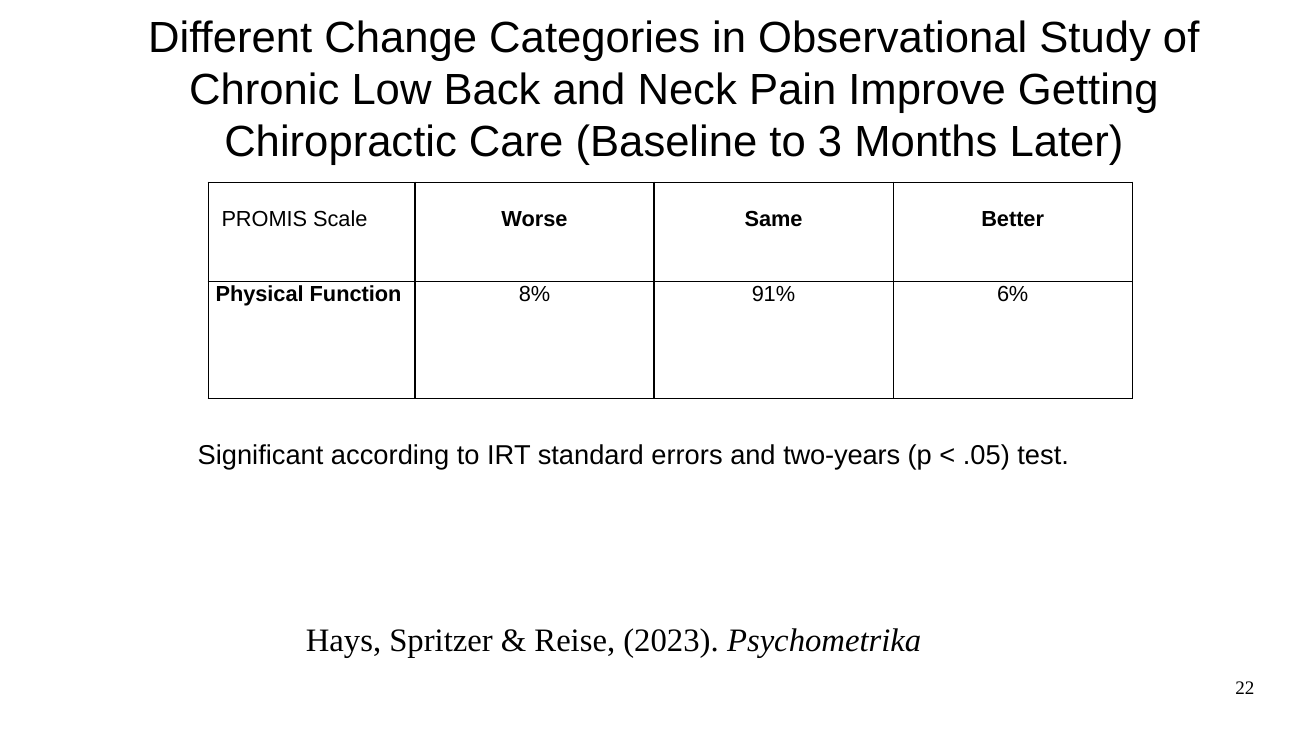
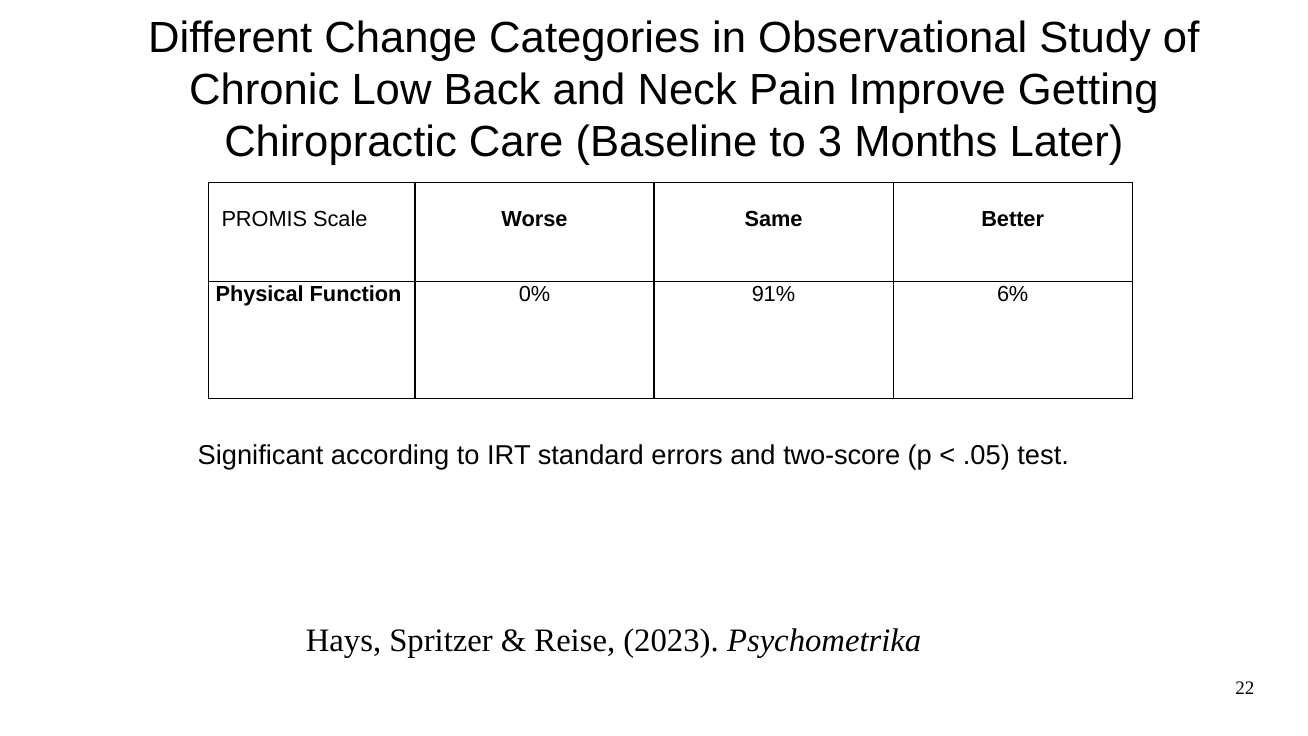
8%: 8% -> 0%
two-years: two-years -> two-score
